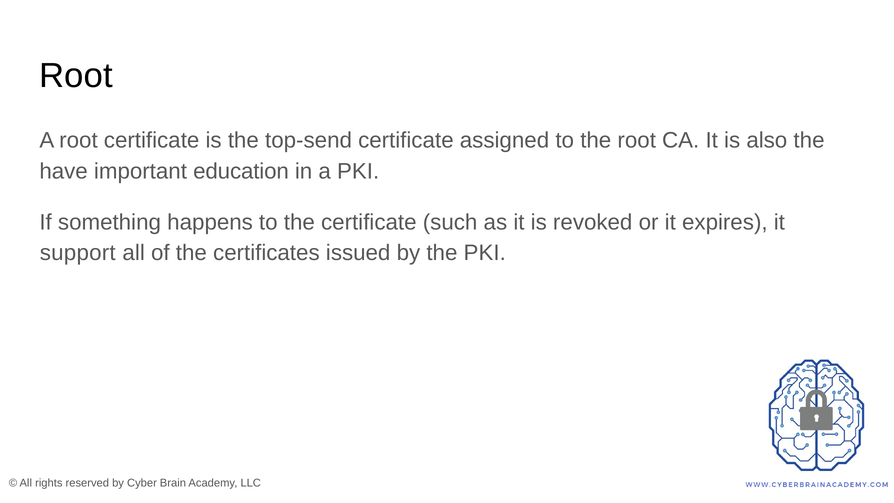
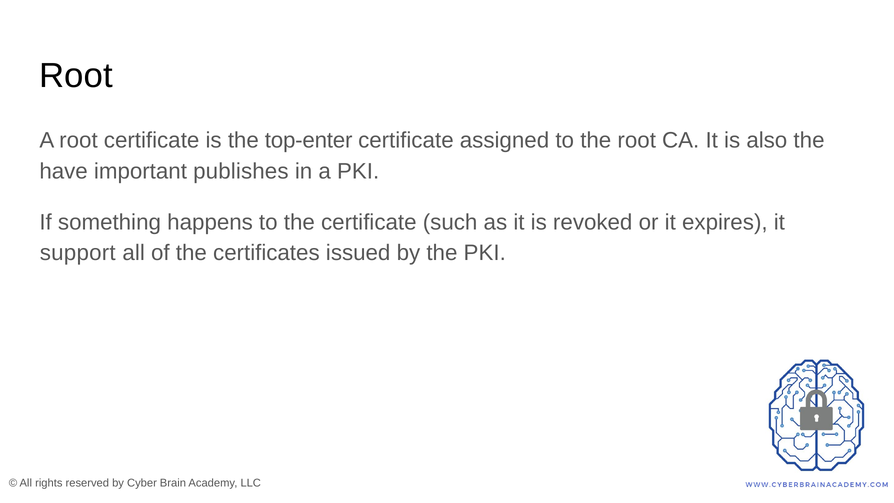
top-send: top-send -> top-enter
education: education -> publishes
